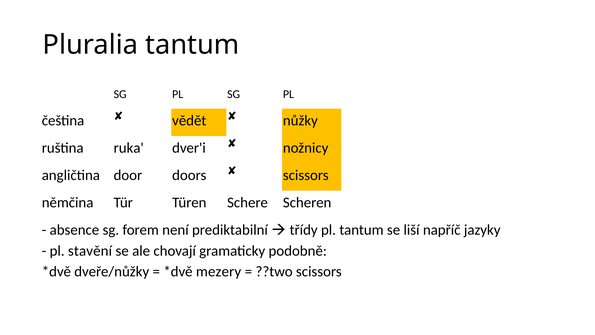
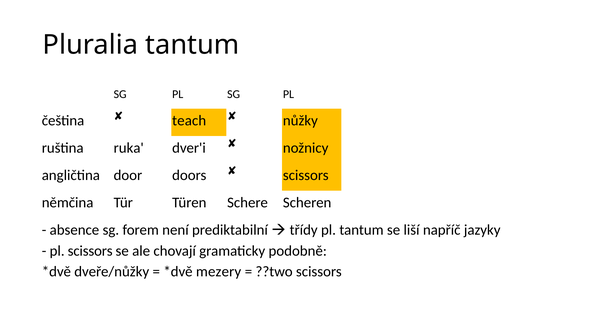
vědět: vědět -> teach
pl stavění: stavění -> scissors
